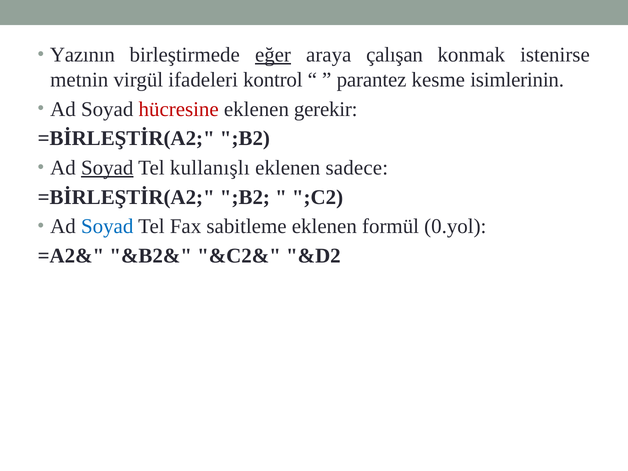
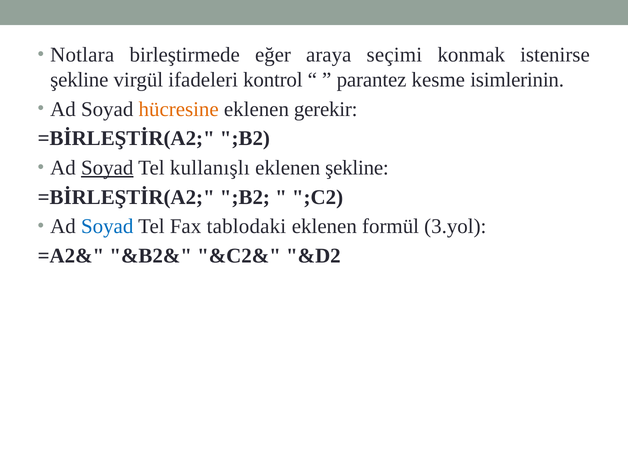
Yazının: Yazının -> Notlara
eğer underline: present -> none
çalışan: çalışan -> seçimi
metnin at (79, 80): metnin -> şekline
hücresine colour: red -> orange
eklenen sadece: sadece -> şekline
sabitleme: sabitleme -> tablodaki
0.yol: 0.yol -> 3.yol
